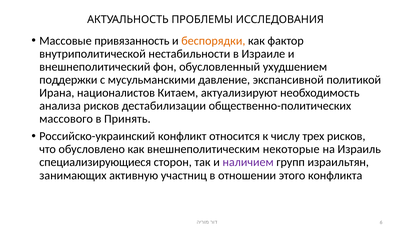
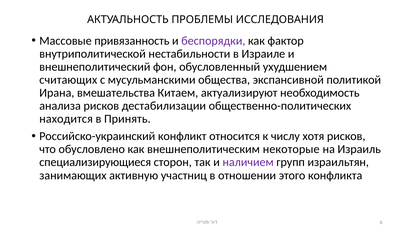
беспорядки colour: orange -> purple
поддержки: поддержки -> считающих
давление: давление -> общества
националистов: националистов -> вмешательства
массового: массового -> находится
трех: трех -> хотя
